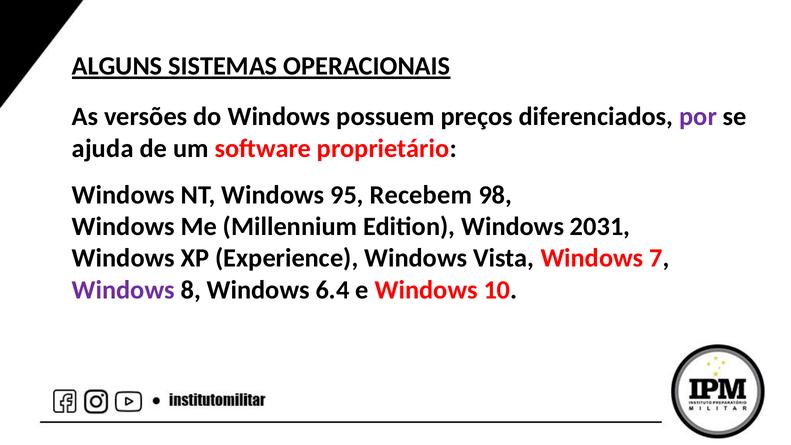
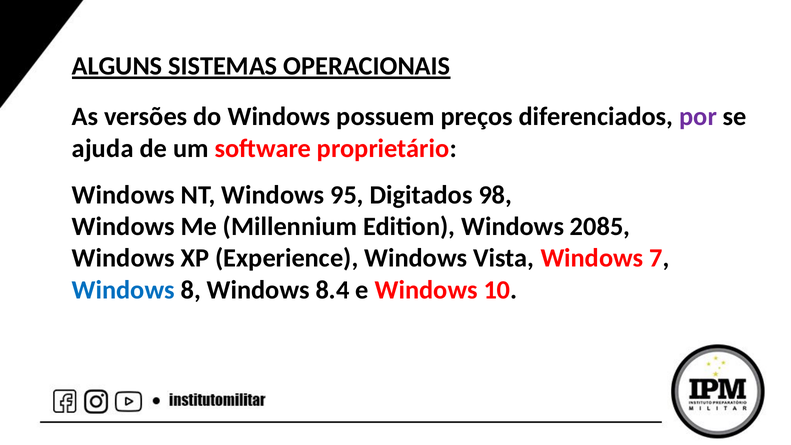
Recebem: Recebem -> Digitados
2031: 2031 -> 2085
Windows at (123, 290) colour: purple -> blue
6.4: 6.4 -> 8.4
